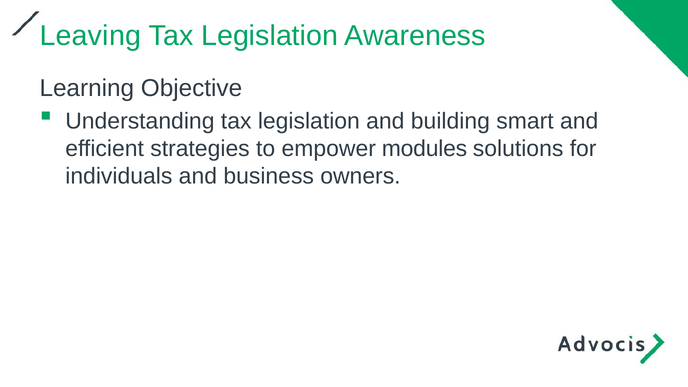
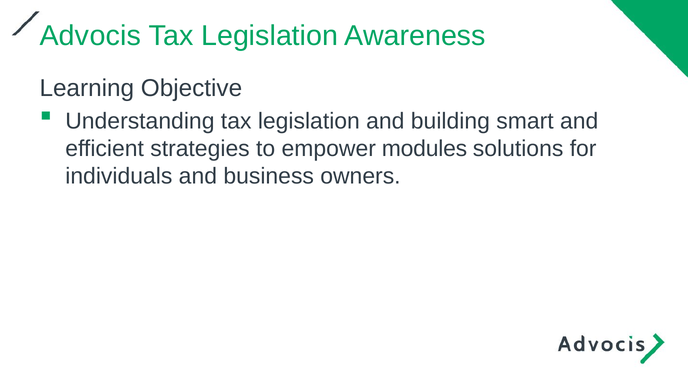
Leaving: Leaving -> Advocis
